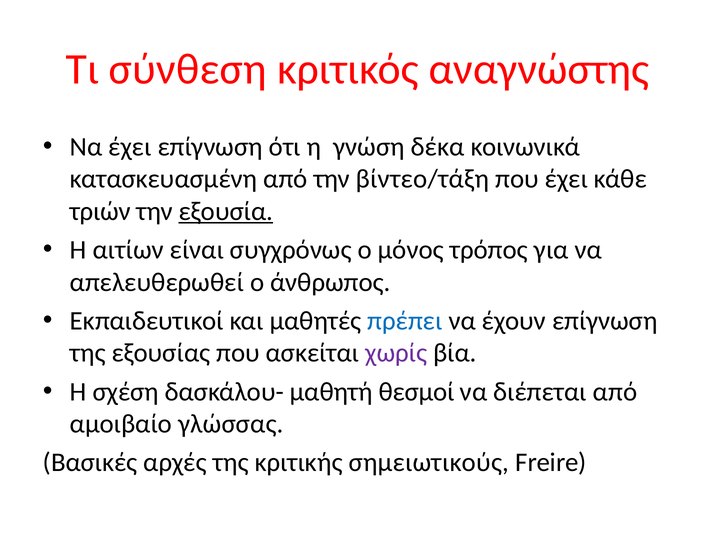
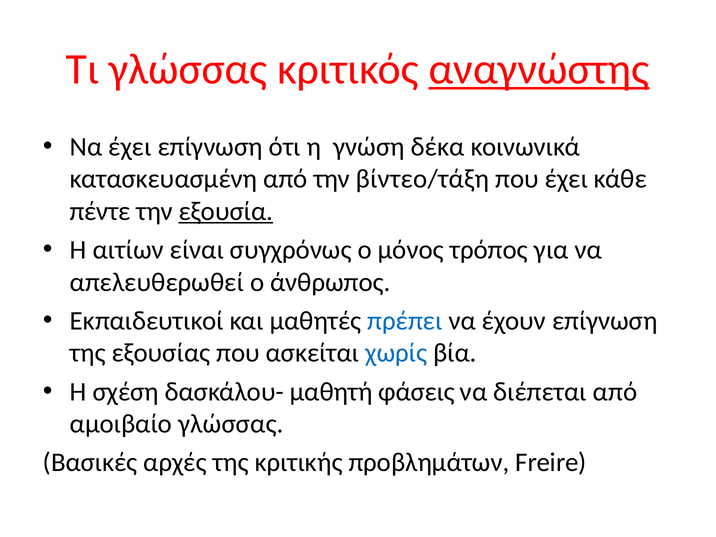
Τι σύνθεση: σύνθεση -> γλώσσας
αναγνώστης underline: none -> present
τριών: τριών -> πέντε
χωρίς colour: purple -> blue
θεσμοί: θεσμοί -> φάσεις
σημειωτικούς: σημειωτικούς -> προβλημάτων
